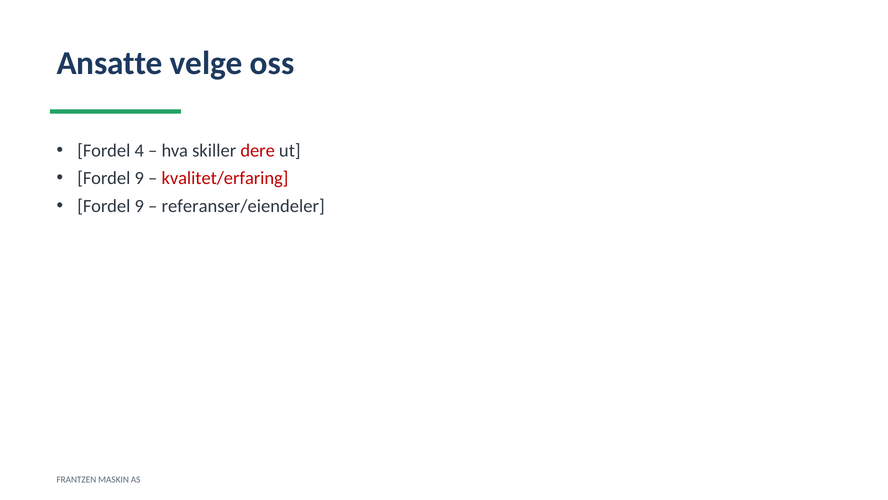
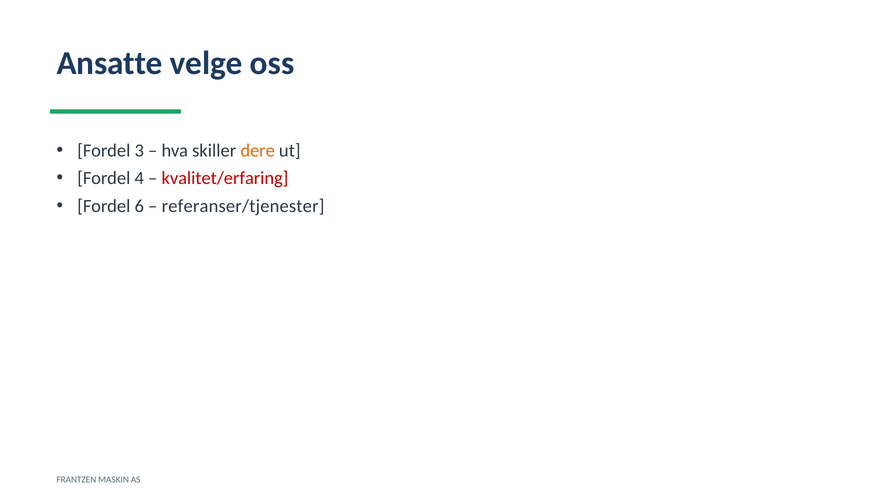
4: 4 -> 3
dere colour: red -> orange
9 at (139, 178): 9 -> 4
9 at (139, 206): 9 -> 6
referanser/eiendeler: referanser/eiendeler -> referanser/tjenester
